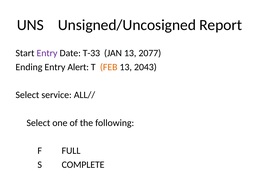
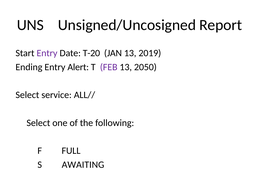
T-33: T-33 -> T-20
2077: 2077 -> 2019
FEB colour: orange -> purple
2043: 2043 -> 2050
COMPLETE: COMPLETE -> AWAITING
